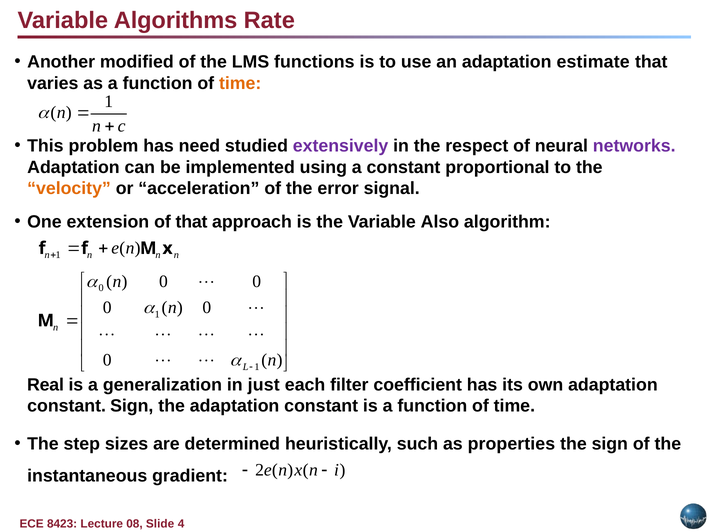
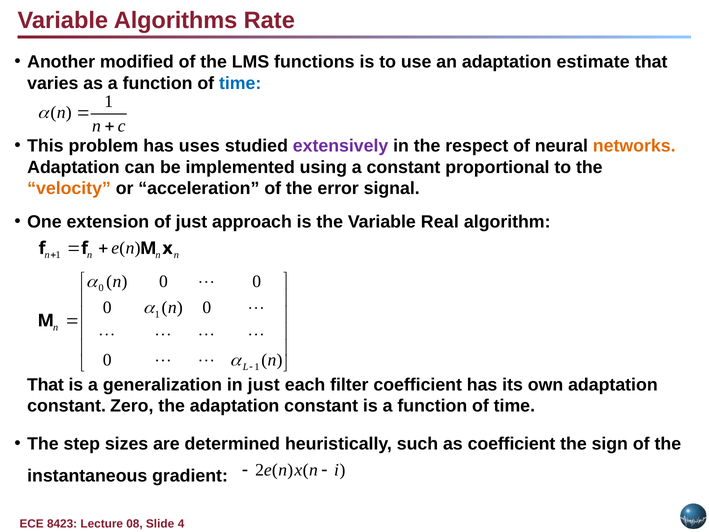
time at (240, 83) colour: orange -> blue
need: need -> uses
networks colour: purple -> orange
of that: that -> just
Also: Also -> Real
Real at (45, 385): Real -> That
constant Sign: Sign -> Zero
as properties: properties -> coefficient
